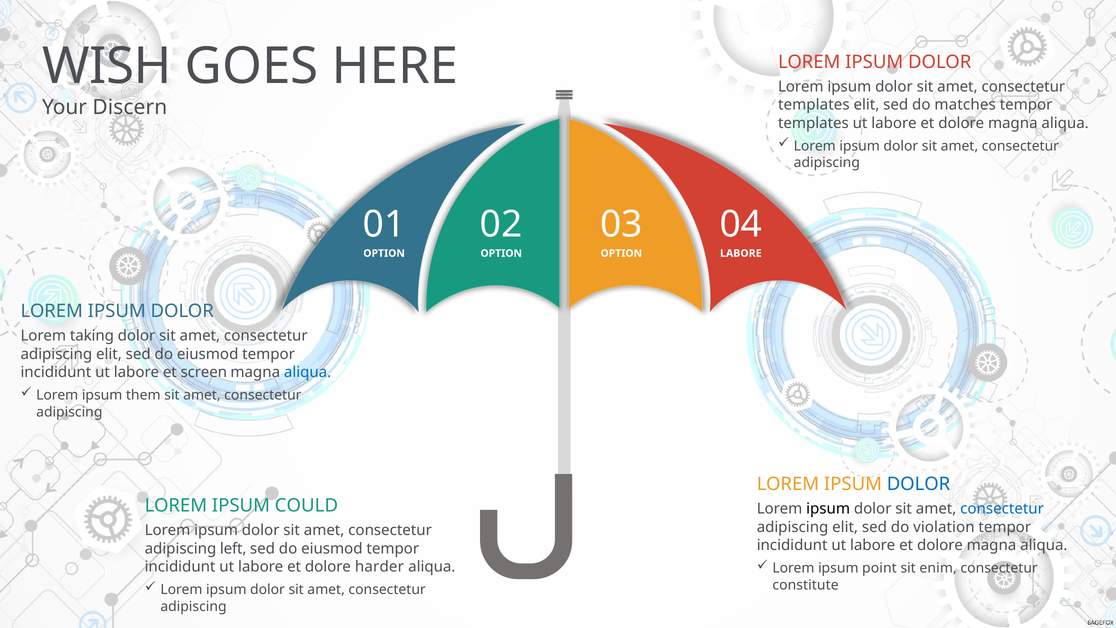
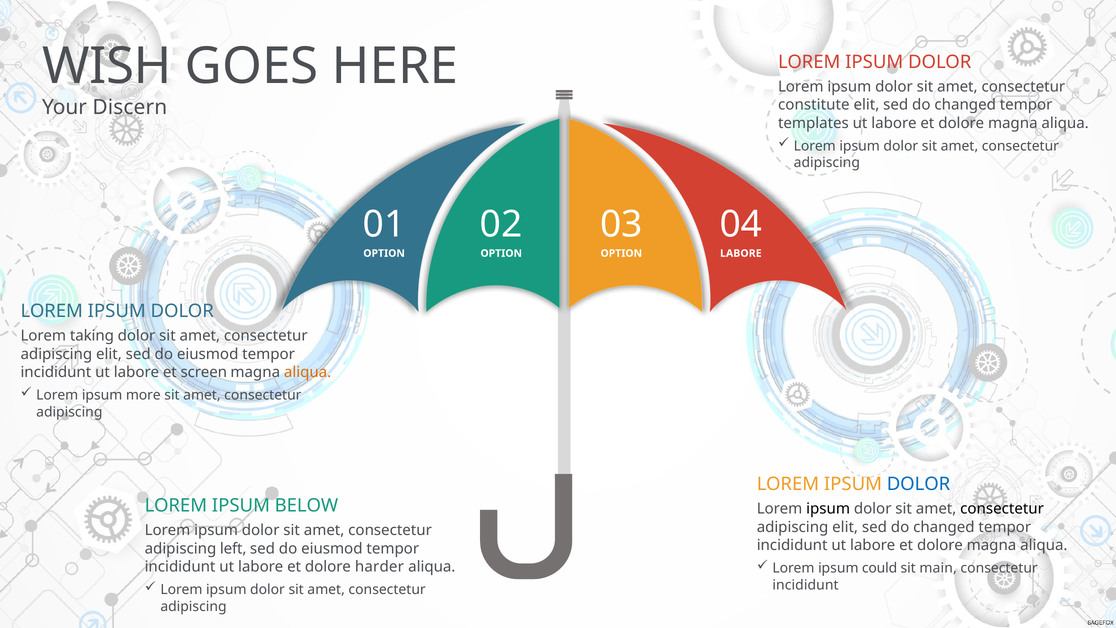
templates at (814, 105): templates -> constitute
matches at (965, 105): matches -> changed
aliqua at (308, 372) colour: blue -> orange
them: them -> more
COULD: COULD -> BELOW
consectetur at (1002, 509) colour: blue -> black
violation at (944, 527): violation -> changed
point: point -> could
enim: enim -> main
constitute at (806, 585): constitute -> incididunt
